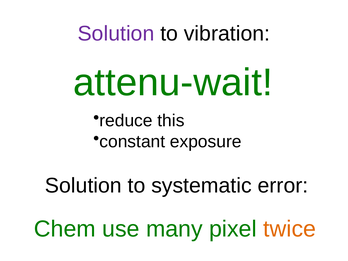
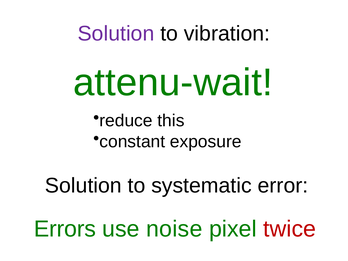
Chem: Chem -> Errors
many: many -> noise
twice colour: orange -> red
